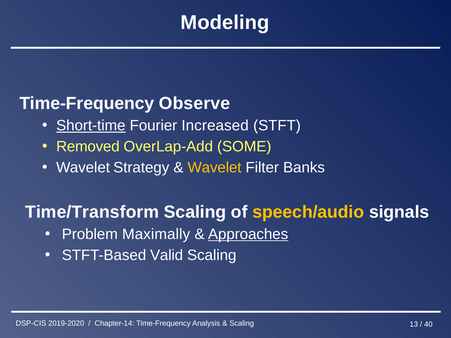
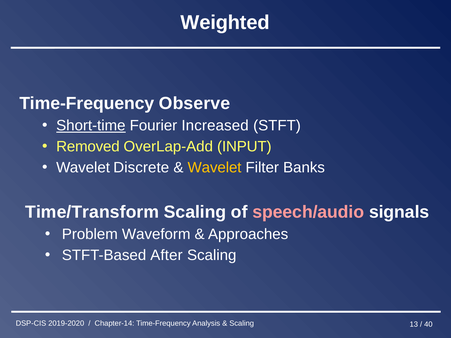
Modeling: Modeling -> Weighted
SOME: SOME -> INPUT
Strategy: Strategy -> Discrete
speech/audio colour: yellow -> pink
Maximally: Maximally -> Waveform
Approaches underline: present -> none
Valid: Valid -> After
